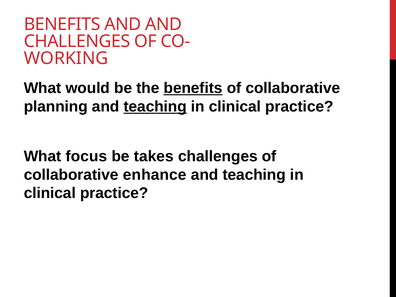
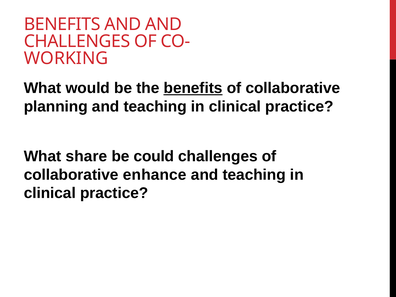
teaching at (155, 107) underline: present -> none
focus: focus -> share
takes: takes -> could
